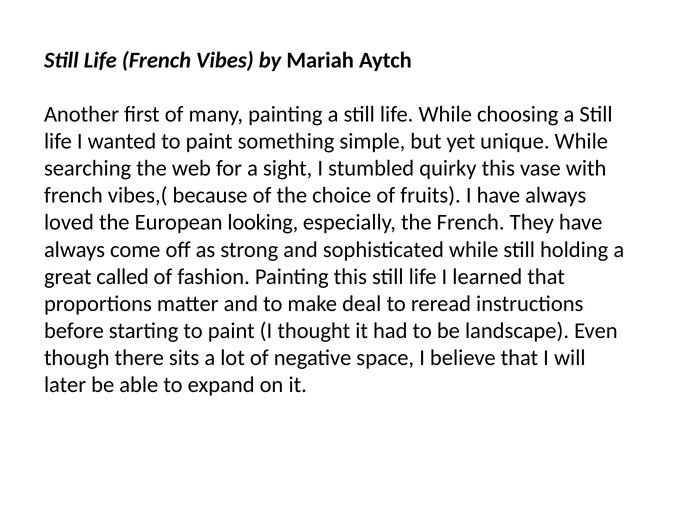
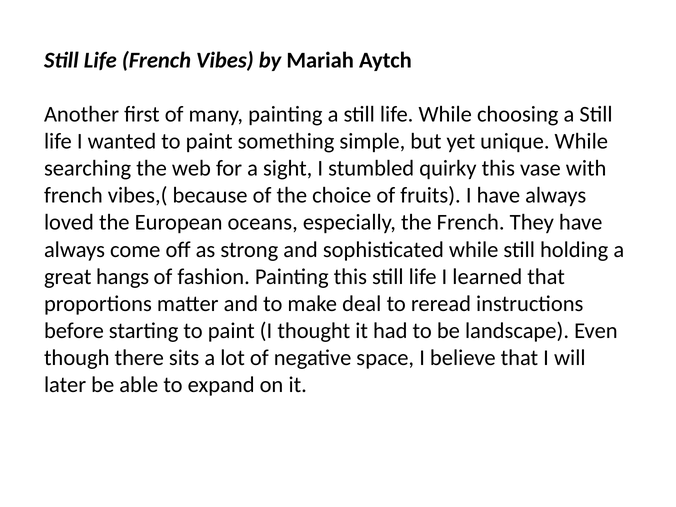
looking: looking -> oceans
called: called -> hangs
